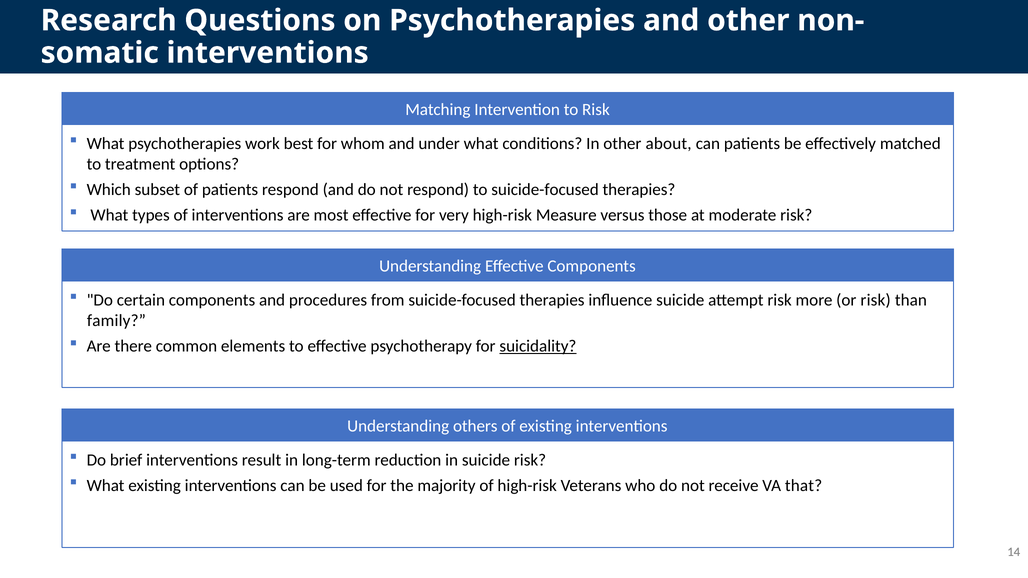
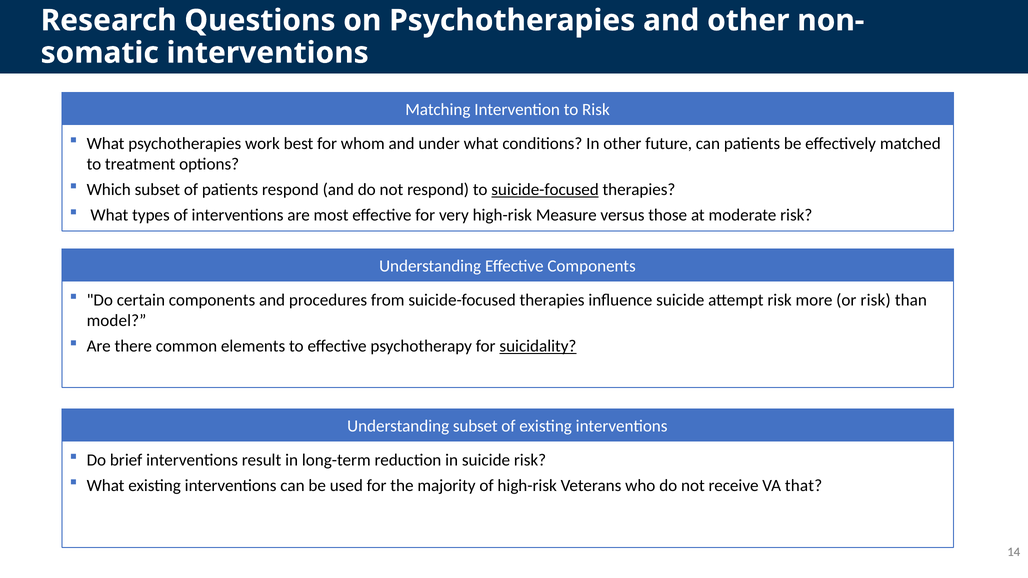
about: about -> future
suicide-focused at (545, 190) underline: none -> present
family: family -> model
Understanding others: others -> subset
